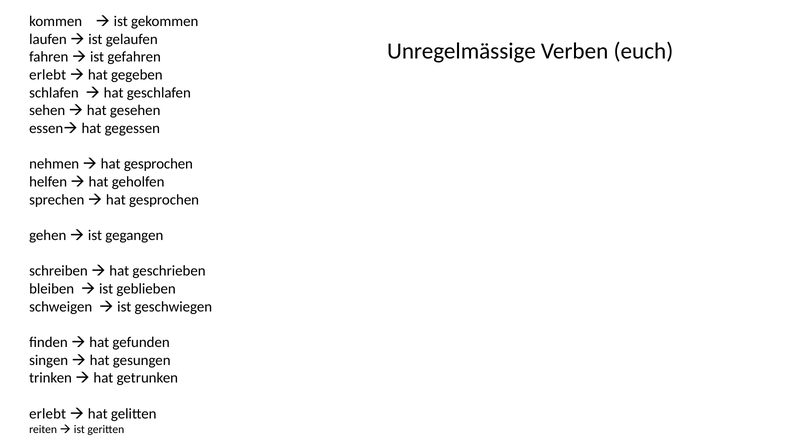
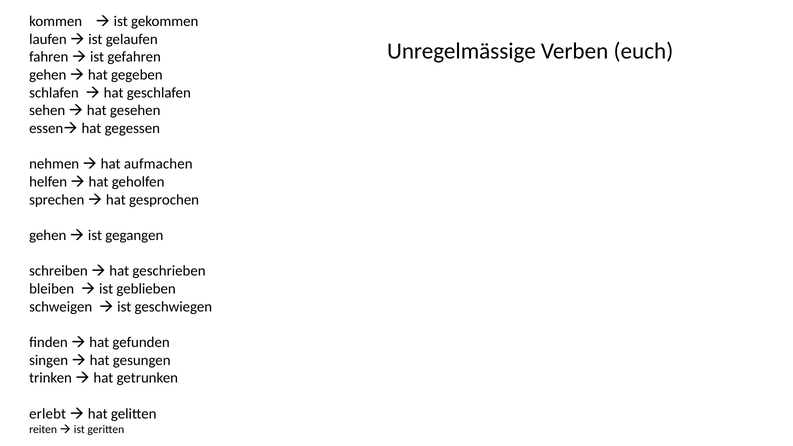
erlebt at (48, 75): erlebt -> gehen
gesprochen at (158, 164): gesprochen -> aufmachen
